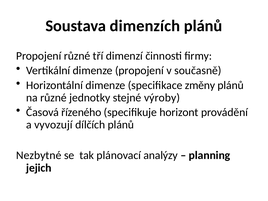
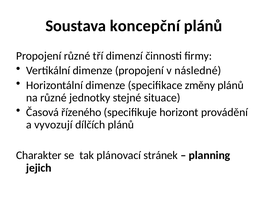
dimenzích: dimenzích -> koncepční
současně: současně -> následné
výroby: výroby -> situace
Nezbytné: Nezbytné -> Charakter
analýzy: analýzy -> stránek
